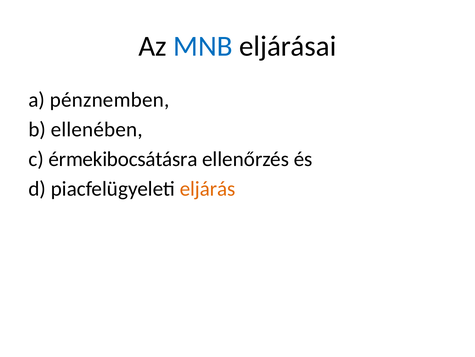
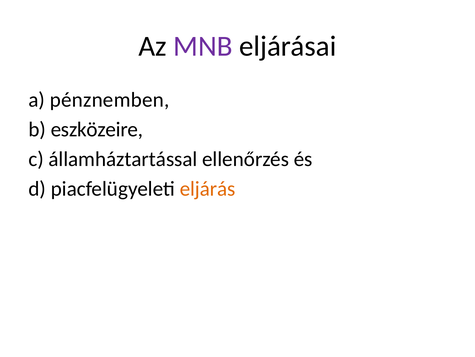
MNB colour: blue -> purple
ellenében: ellenében -> eszközeire
érmekibocsátásra: érmekibocsátásra -> államháztartással
